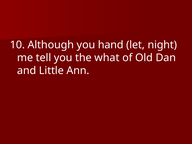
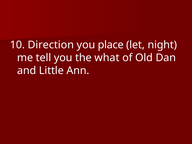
Although: Although -> Direction
hand: hand -> place
